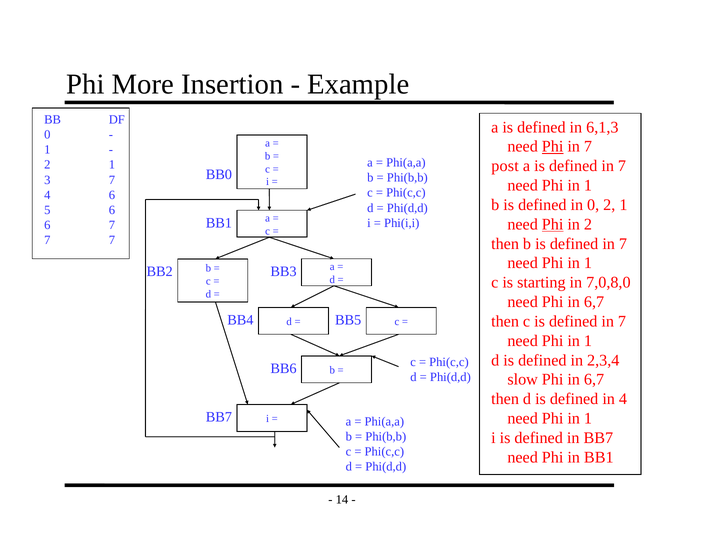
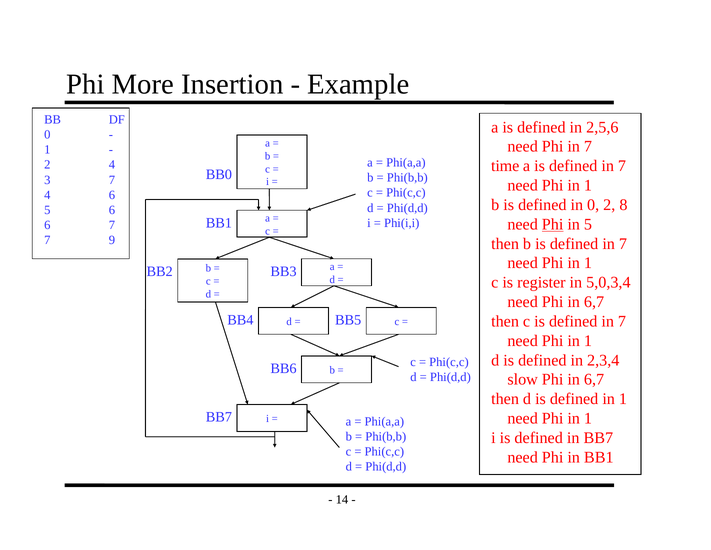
6,1,3: 6,1,3 -> 2,5,6
Phi at (553, 146) underline: present -> none
post: post -> time
1 at (112, 165): 1 -> 4
0 2 1: 1 -> 8
in 2: 2 -> 5
7 at (112, 240): 7 -> 9
starting: starting -> register
7,0,8,0: 7,0,8,0 -> 5,0,3,4
defined in 4: 4 -> 1
